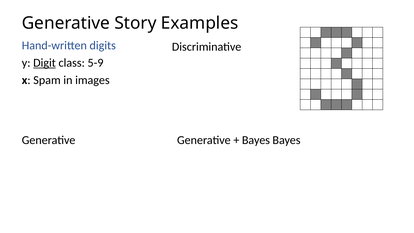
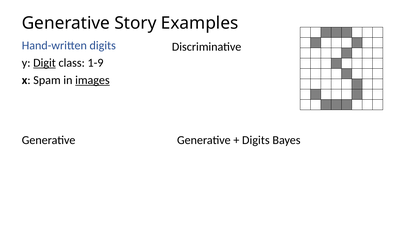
5-9: 5-9 -> 1-9
images underline: none -> present
Bayes at (256, 140): Bayes -> Digits
